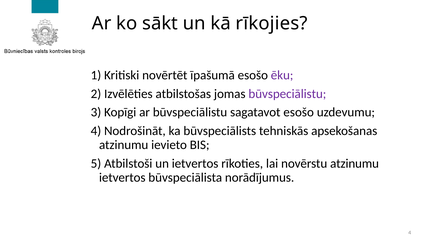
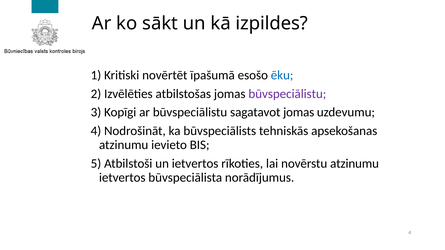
rīkojies: rīkojies -> izpildes
ēku colour: purple -> blue
sagatavot esošo: esošo -> jomas
